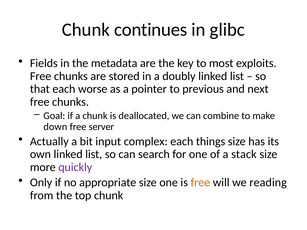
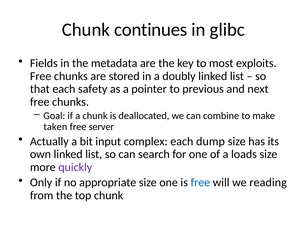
worse: worse -> safety
down: down -> taken
things: things -> dump
stack: stack -> loads
free at (200, 183) colour: orange -> blue
